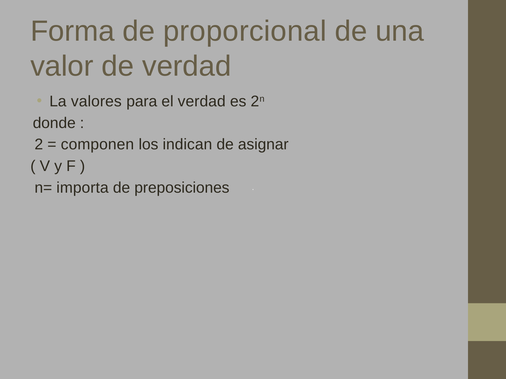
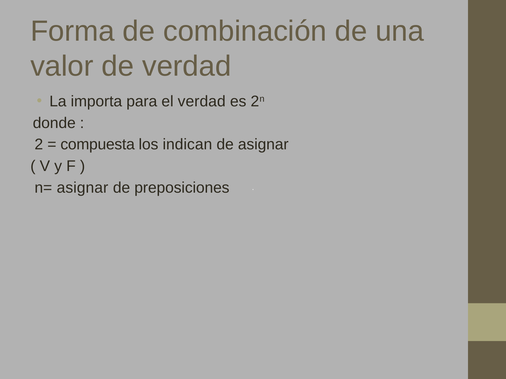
proporcional: proporcional -> combinación
valores: valores -> importa
componen: componen -> compuesta
n= importa: importa -> asignar
